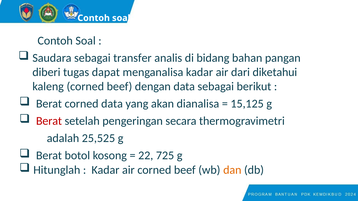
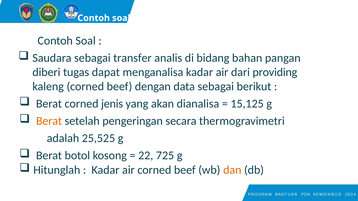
diketahui: diketahui -> providing
corned data: data -> jenis
Berat at (49, 121) colour: red -> orange
